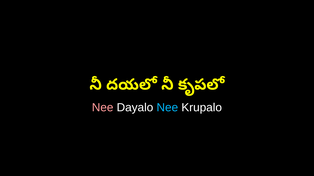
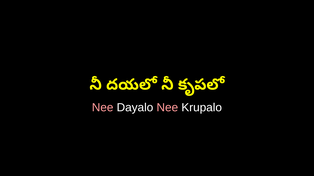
Nee at (167, 108) colour: light blue -> pink
